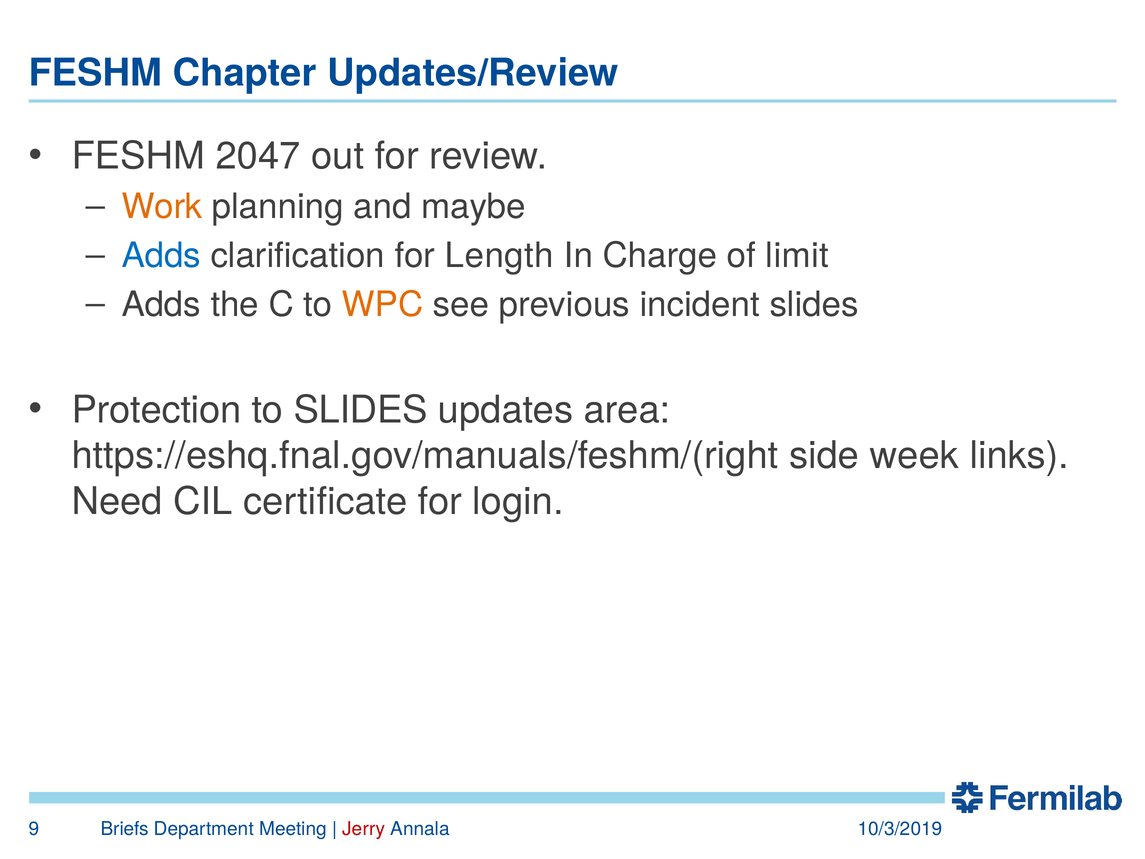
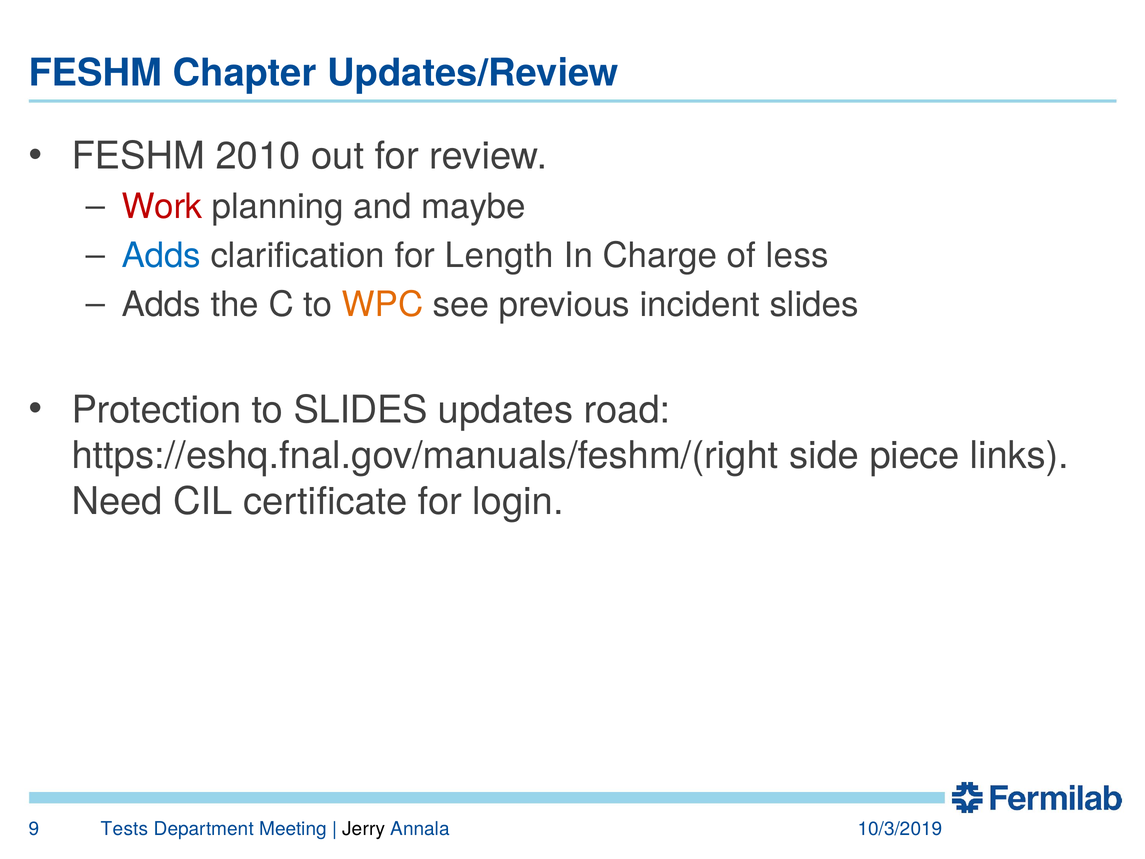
2047: 2047 -> 2010
Work colour: orange -> red
limit: limit -> less
area: area -> road
week: week -> piece
Briefs: Briefs -> Tests
Jerry colour: red -> black
